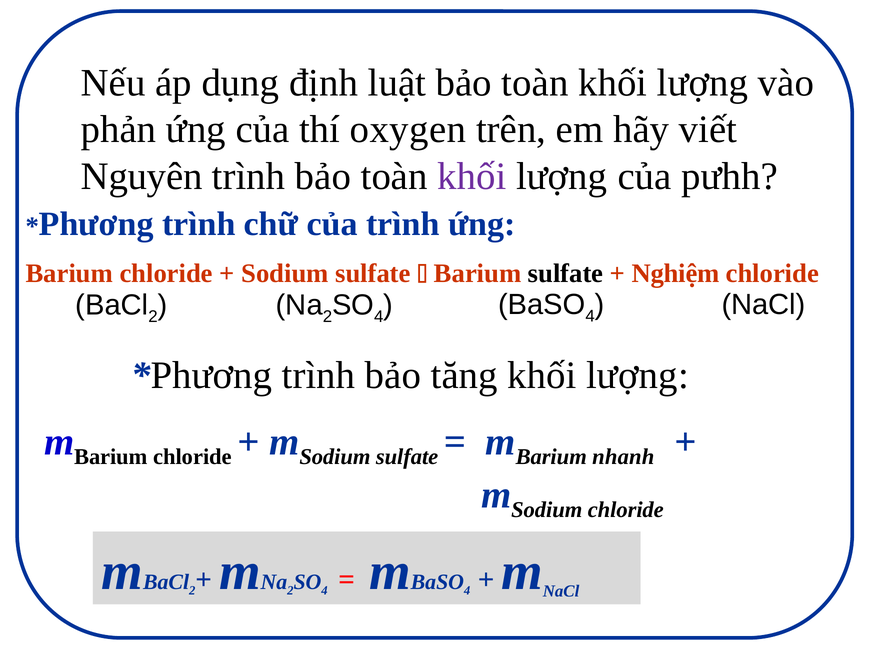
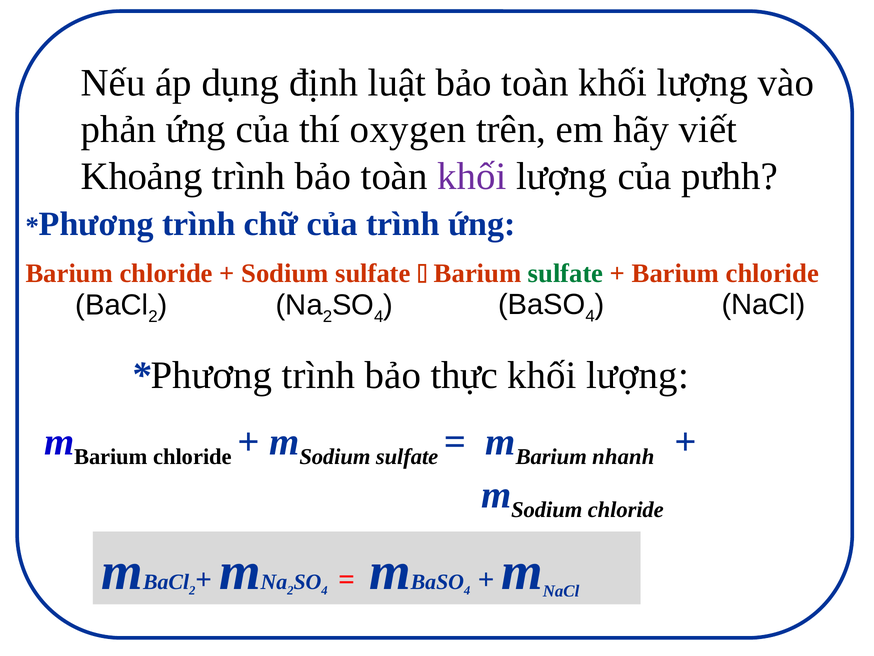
Nguyên: Nguyên -> Khoảng
sulfate at (566, 273) colour: black -> green
Nghiệm at (676, 273): Nghiệm -> Barium
tăng: tăng -> thực
